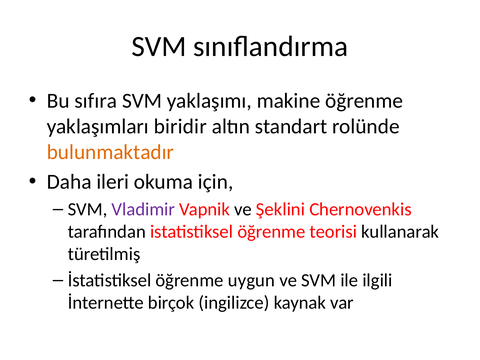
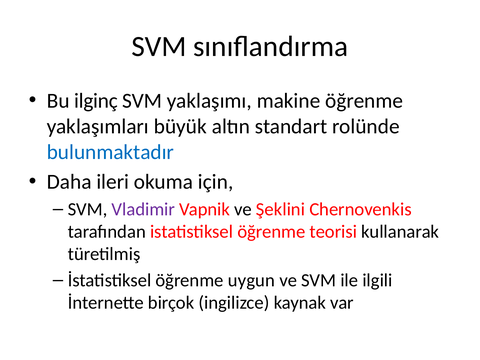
sıfıra: sıfıra -> ilginç
biridir: biridir -> büyük
bulunmaktadır colour: orange -> blue
